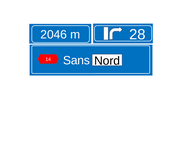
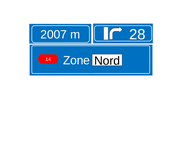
2046: 2046 -> 2007
Sans: Sans -> Zone
